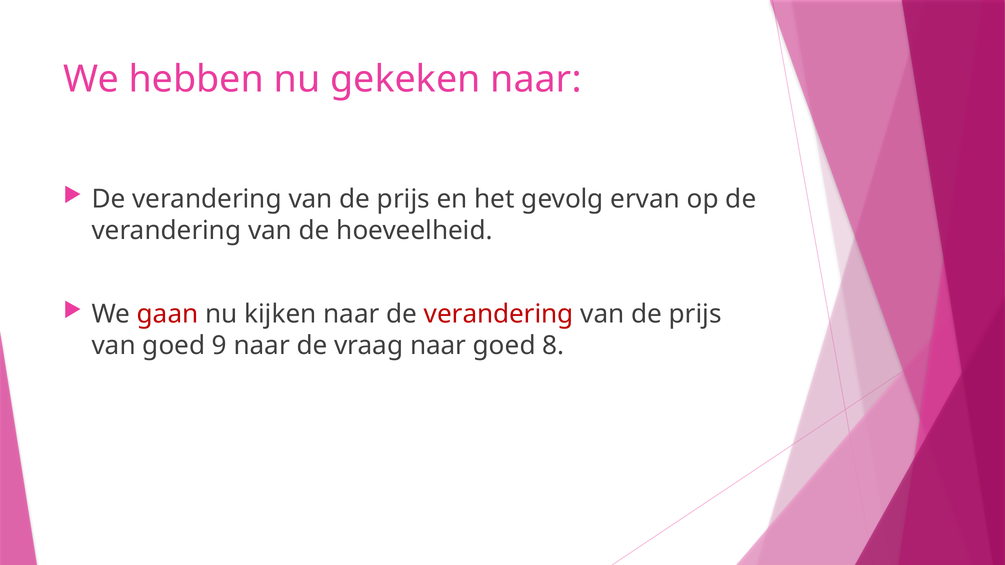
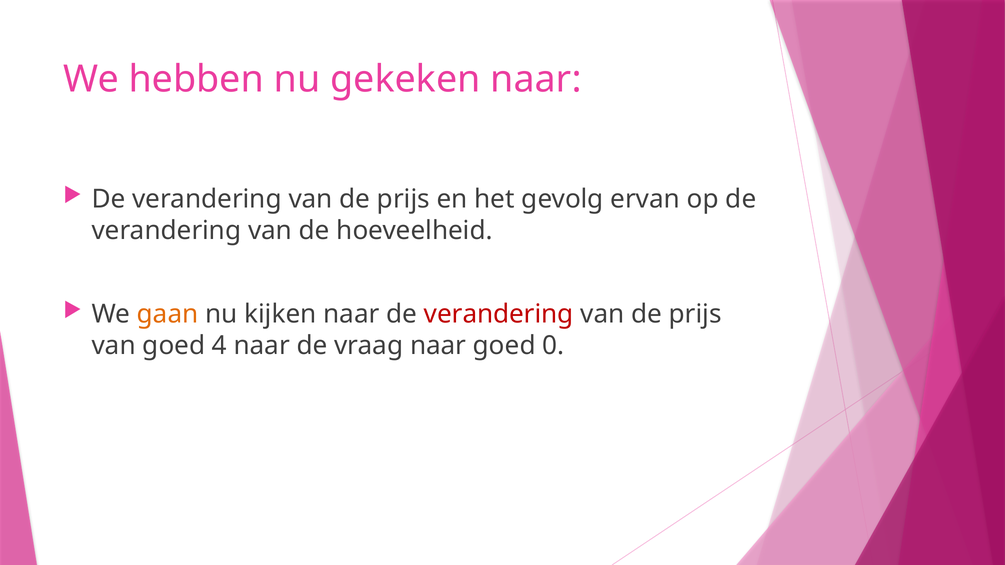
gaan colour: red -> orange
9: 9 -> 4
8: 8 -> 0
